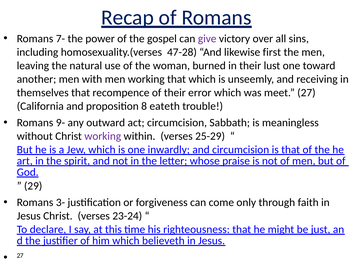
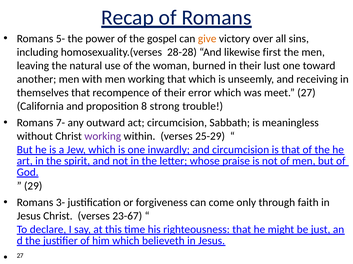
7-: 7- -> 5-
give colour: purple -> orange
47-28: 47-28 -> 28-28
eateth: eateth -> strong
9-: 9- -> 7-
23-24: 23-24 -> 23-67
